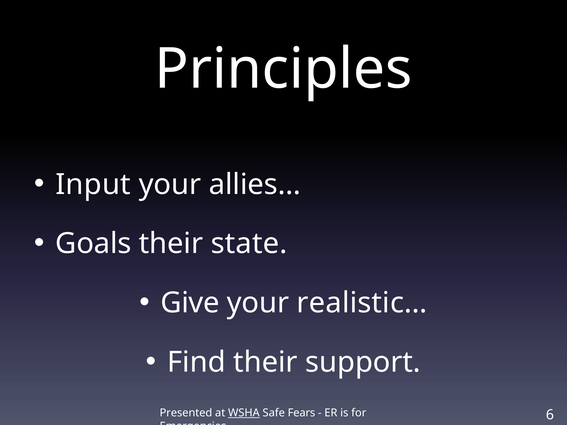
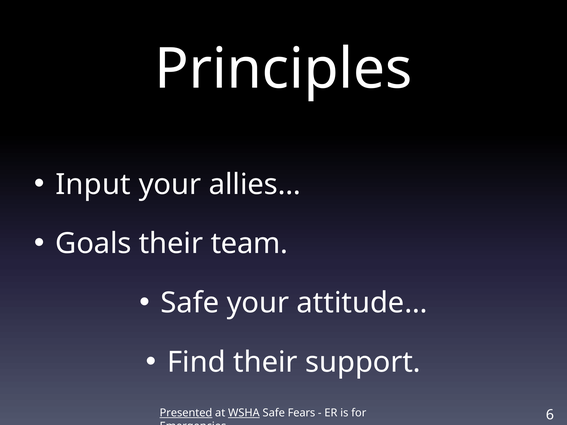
state: state -> team
Give at (190, 303): Give -> Safe
realistic…: realistic… -> attitude…
Presented underline: none -> present
